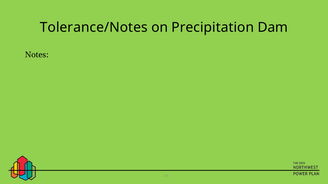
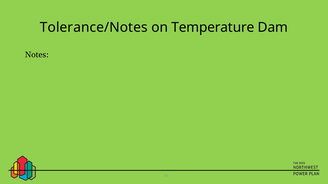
Precipitation: Precipitation -> Temperature
